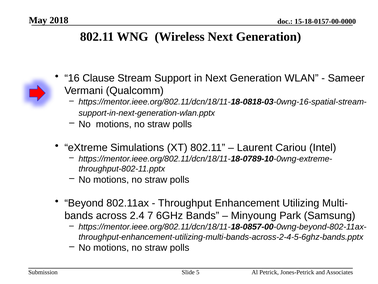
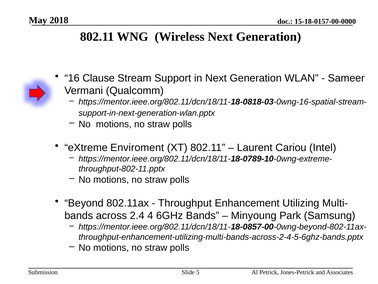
Simulations: Simulations -> Enviroment
7: 7 -> 4
